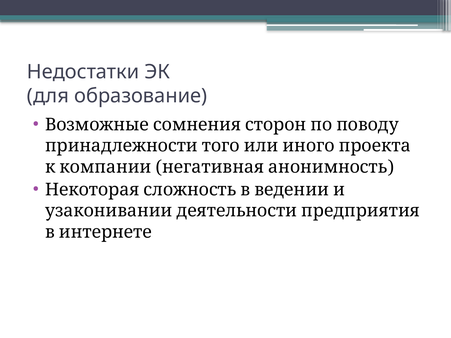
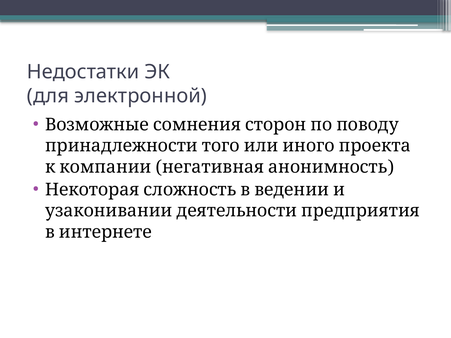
образование: образование -> электронной
